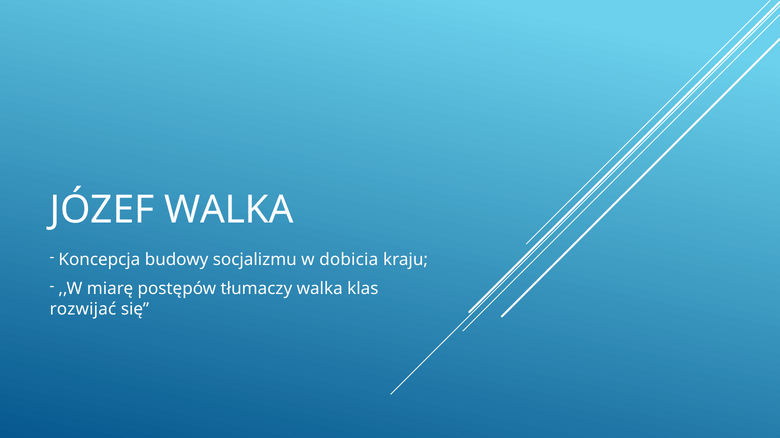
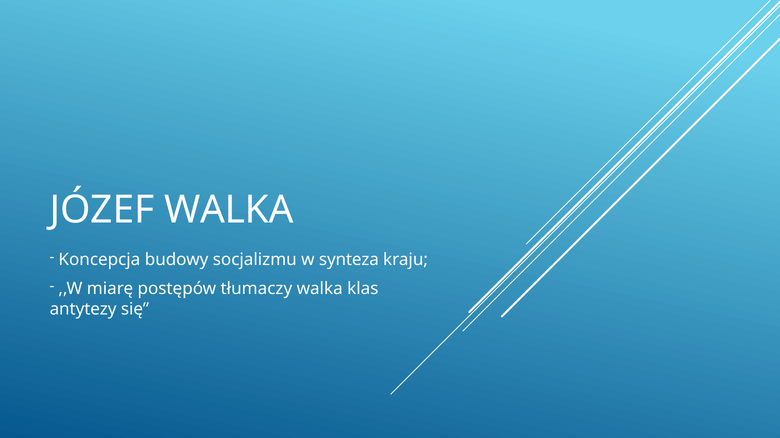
dobicia: dobicia -> synteza
rozwijać: rozwijać -> antytezy
